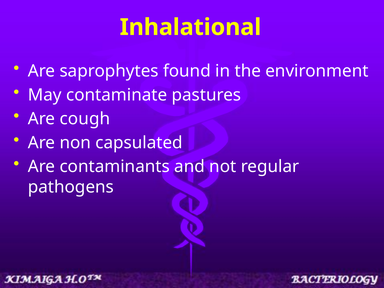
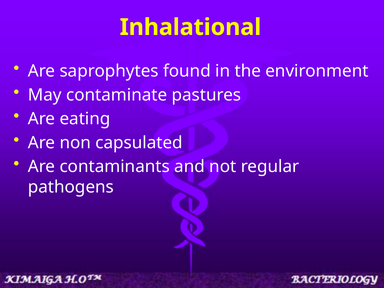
cough: cough -> eating
